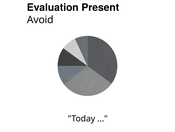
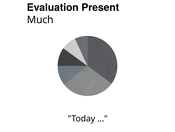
Avoid: Avoid -> Much
